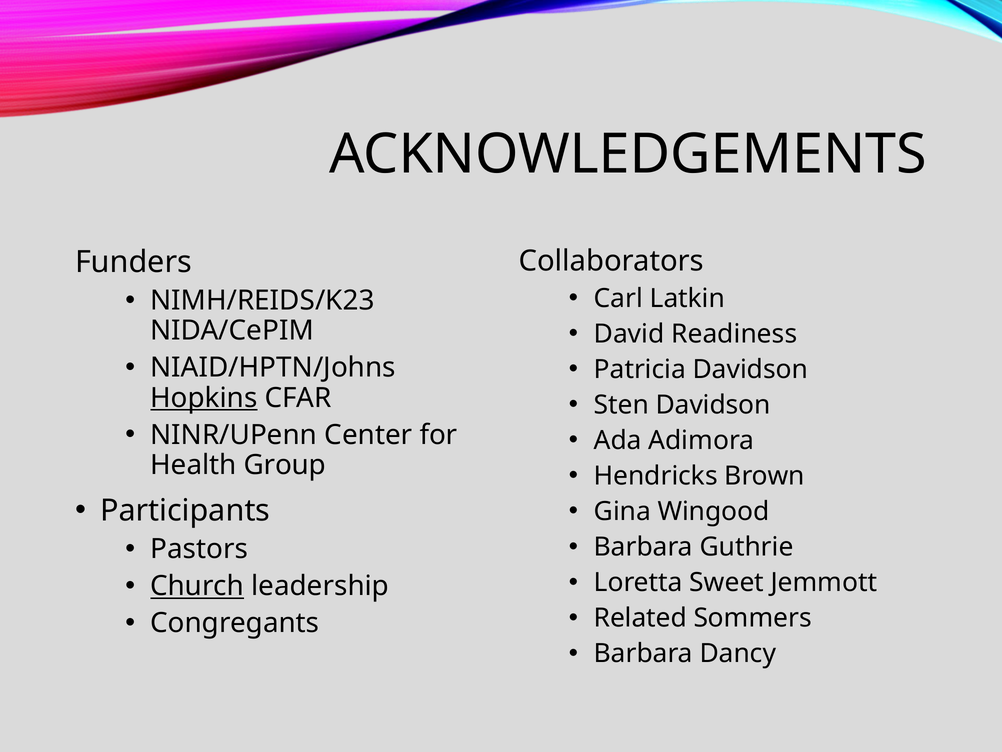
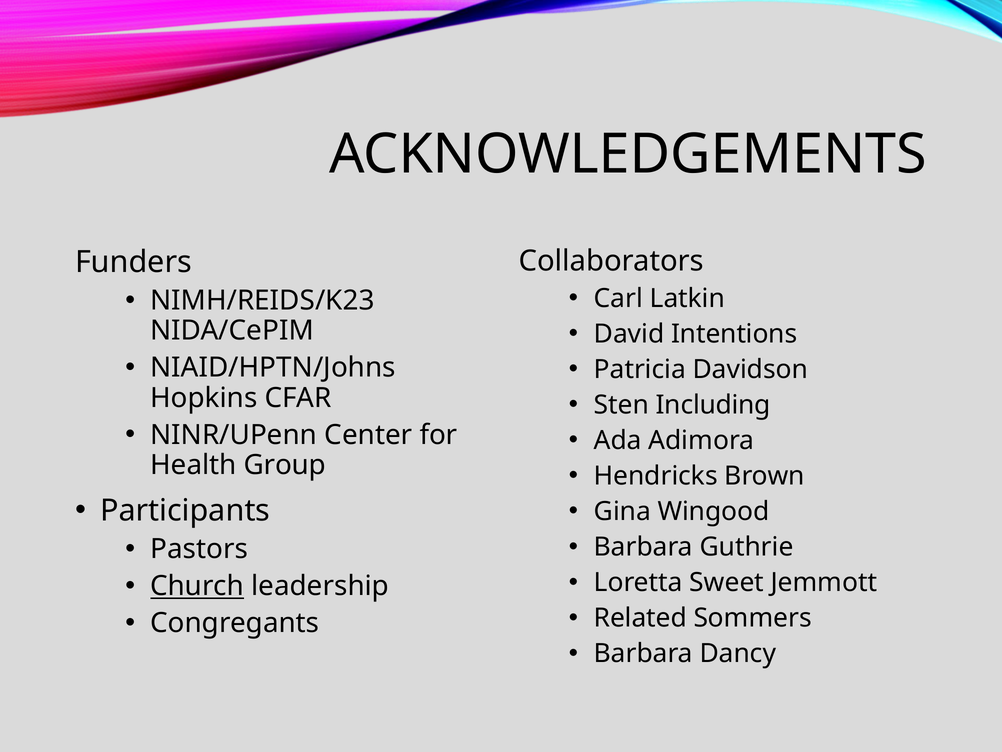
Readiness: Readiness -> Intentions
Hopkins underline: present -> none
Sten Davidson: Davidson -> Including
